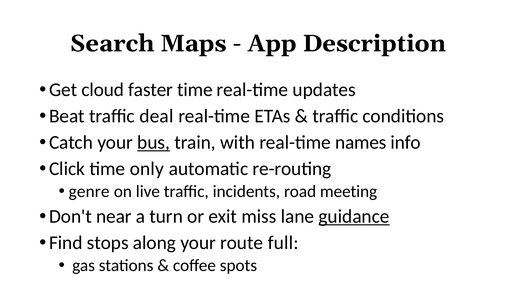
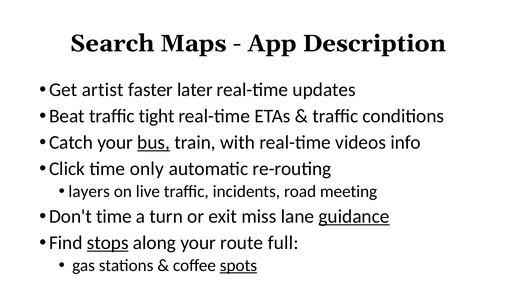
cloud: cloud -> artist
faster time: time -> later
deal: deal -> tight
names: names -> videos
genre: genre -> layers
Don't near: near -> time
stops underline: none -> present
spots underline: none -> present
